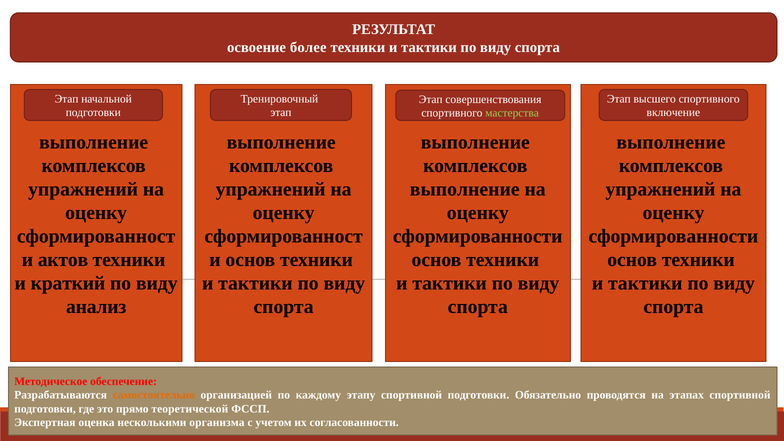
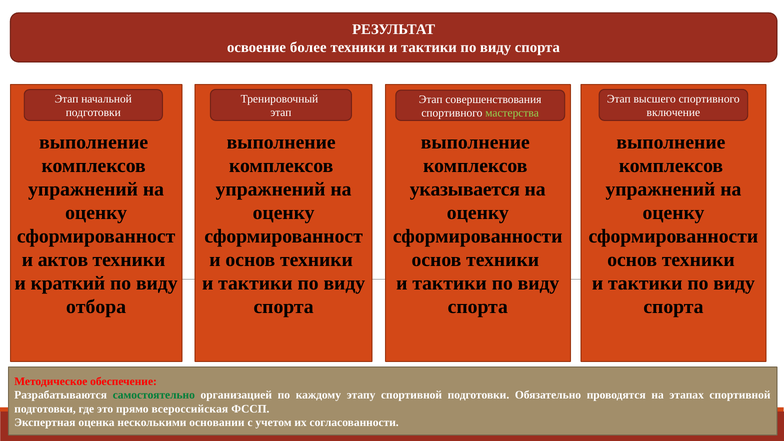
выполнение at (465, 189): выполнение -> указывается
анализ: анализ -> отбора
самостоятельно colour: orange -> green
теоретической: теоретической -> всероссийская
организма: организма -> основании
